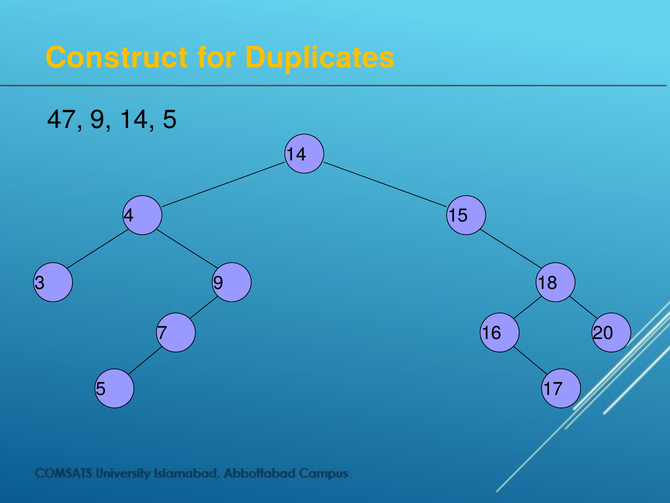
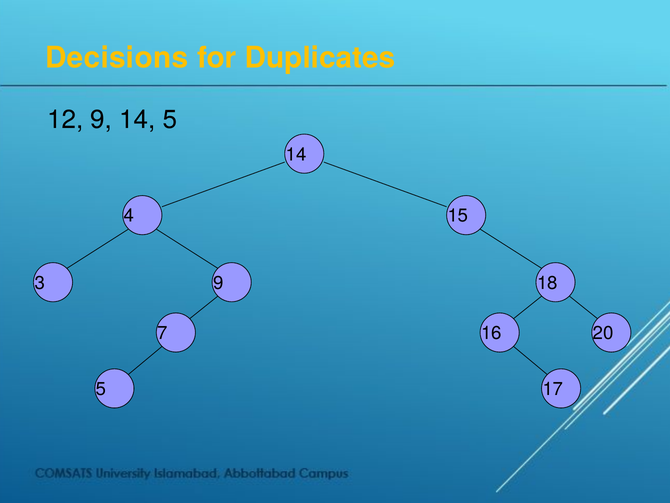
Construct: Construct -> Decisions
47: 47 -> 12
